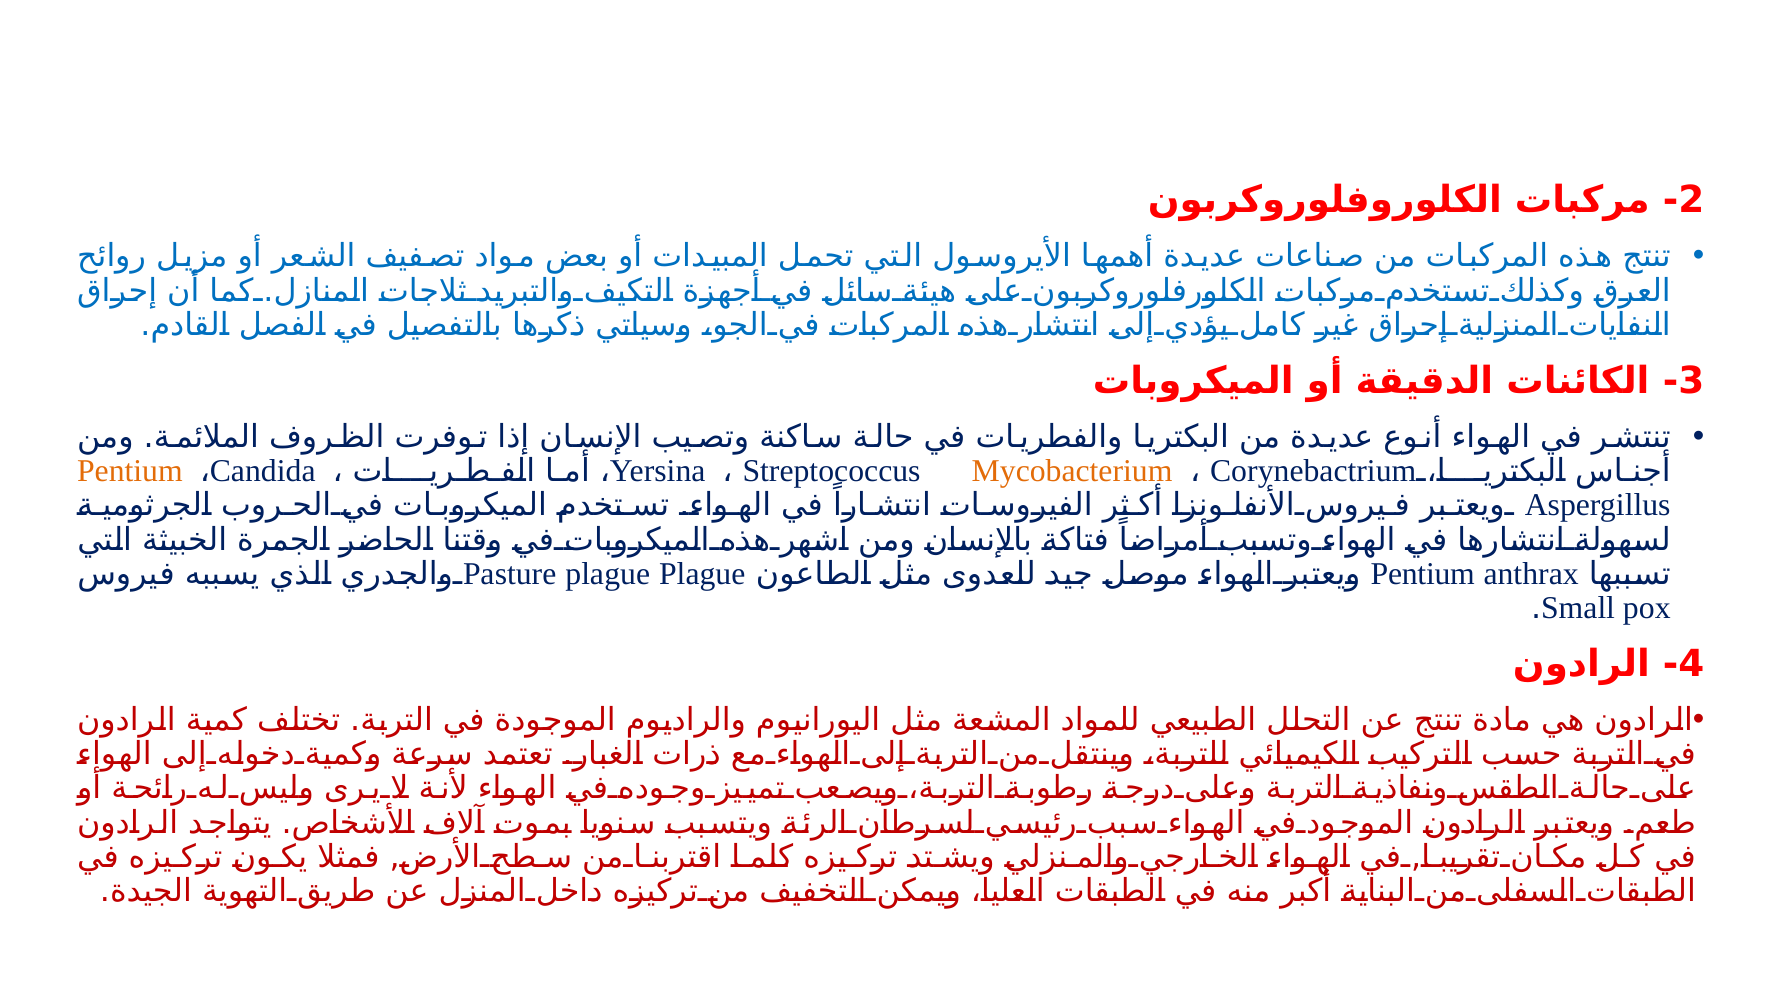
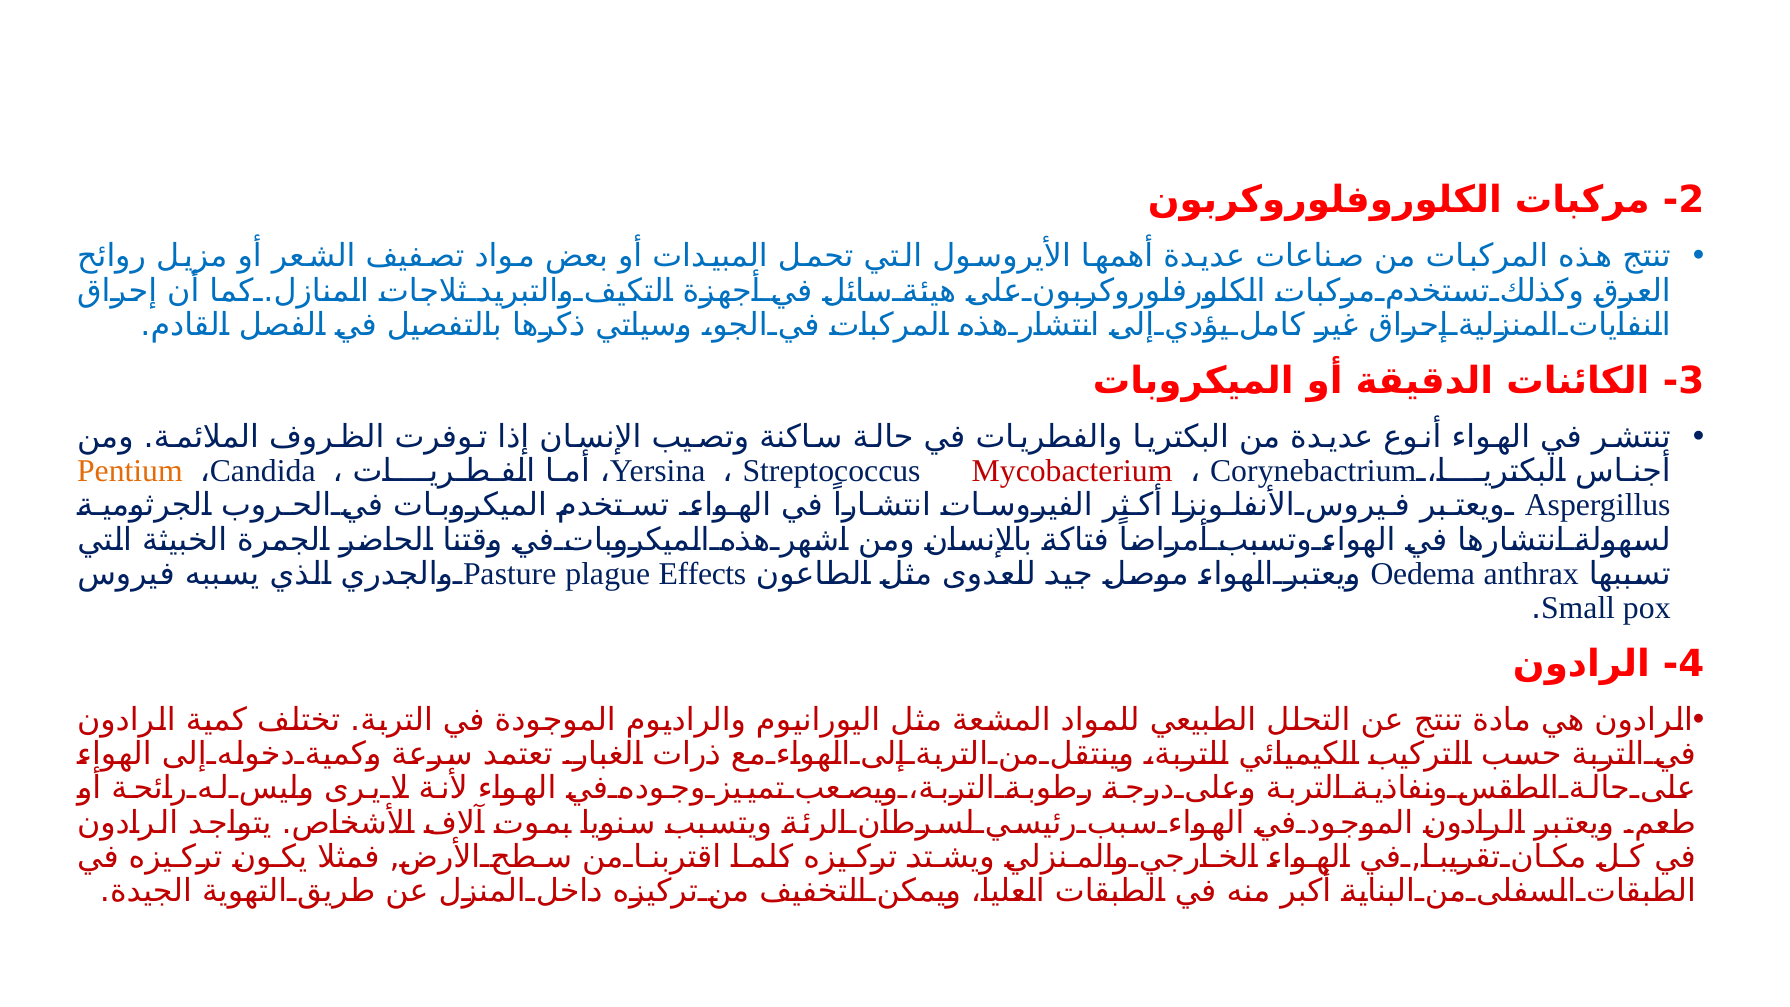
Mycobacterium colour: orange -> red
plague Plague: Plague -> Effects
Pentium at (1423, 574): Pentium -> Oedema
